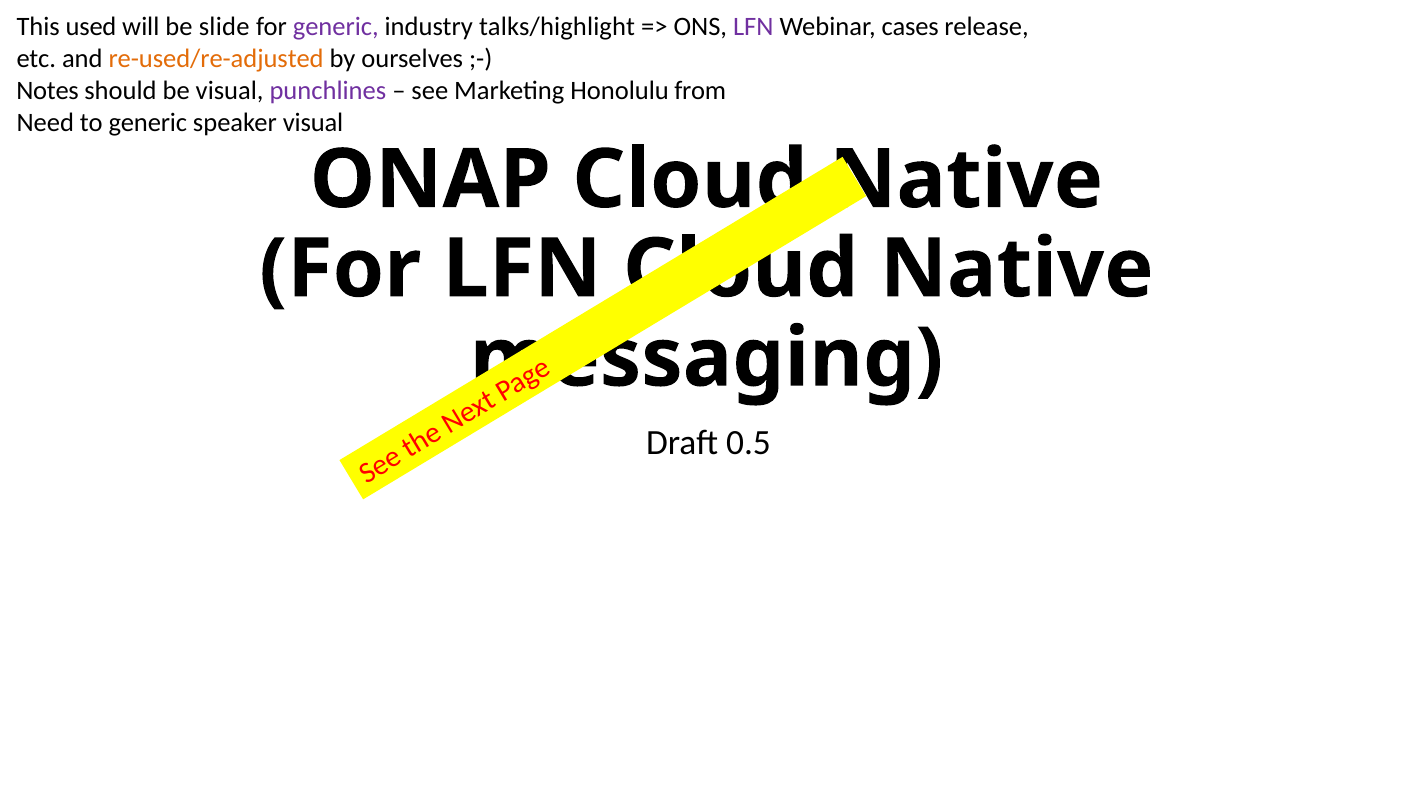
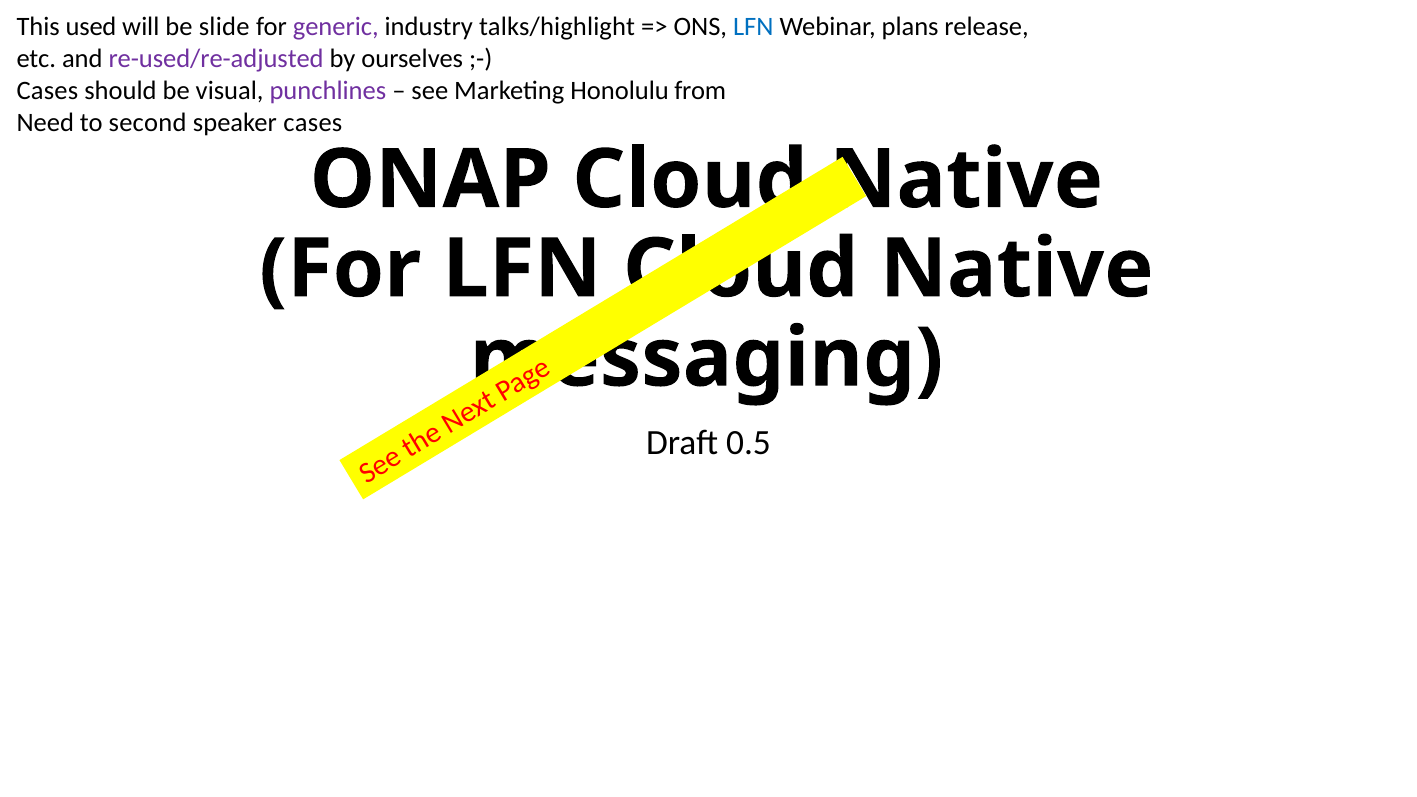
LFN at (753, 27) colour: purple -> blue
cases: cases -> plans
re-used/re-adjusted colour: orange -> purple
Notes at (48, 91): Notes -> Cases
to generic: generic -> second
speaker visual: visual -> cases
